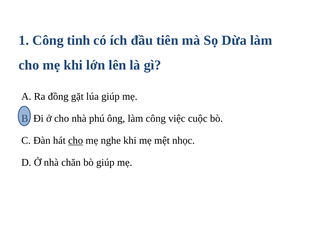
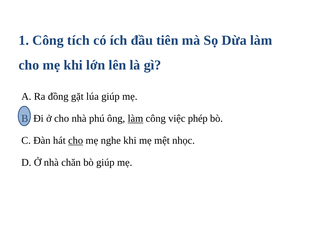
tinh: tinh -> tích
làm at (135, 118) underline: none -> present
cuộc: cuộc -> phép
